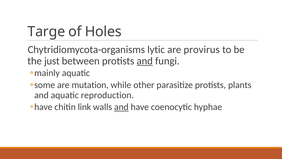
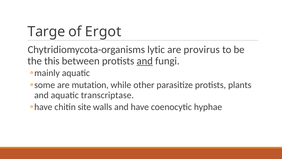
Holes: Holes -> Ergot
just: just -> this
reproduction: reproduction -> transcriptase
link: link -> site
and at (121, 107) underline: present -> none
